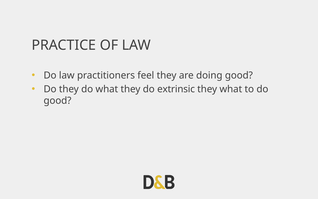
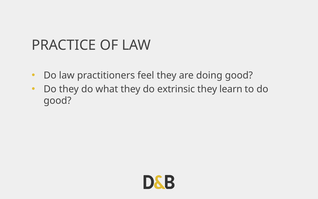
they what: what -> learn
